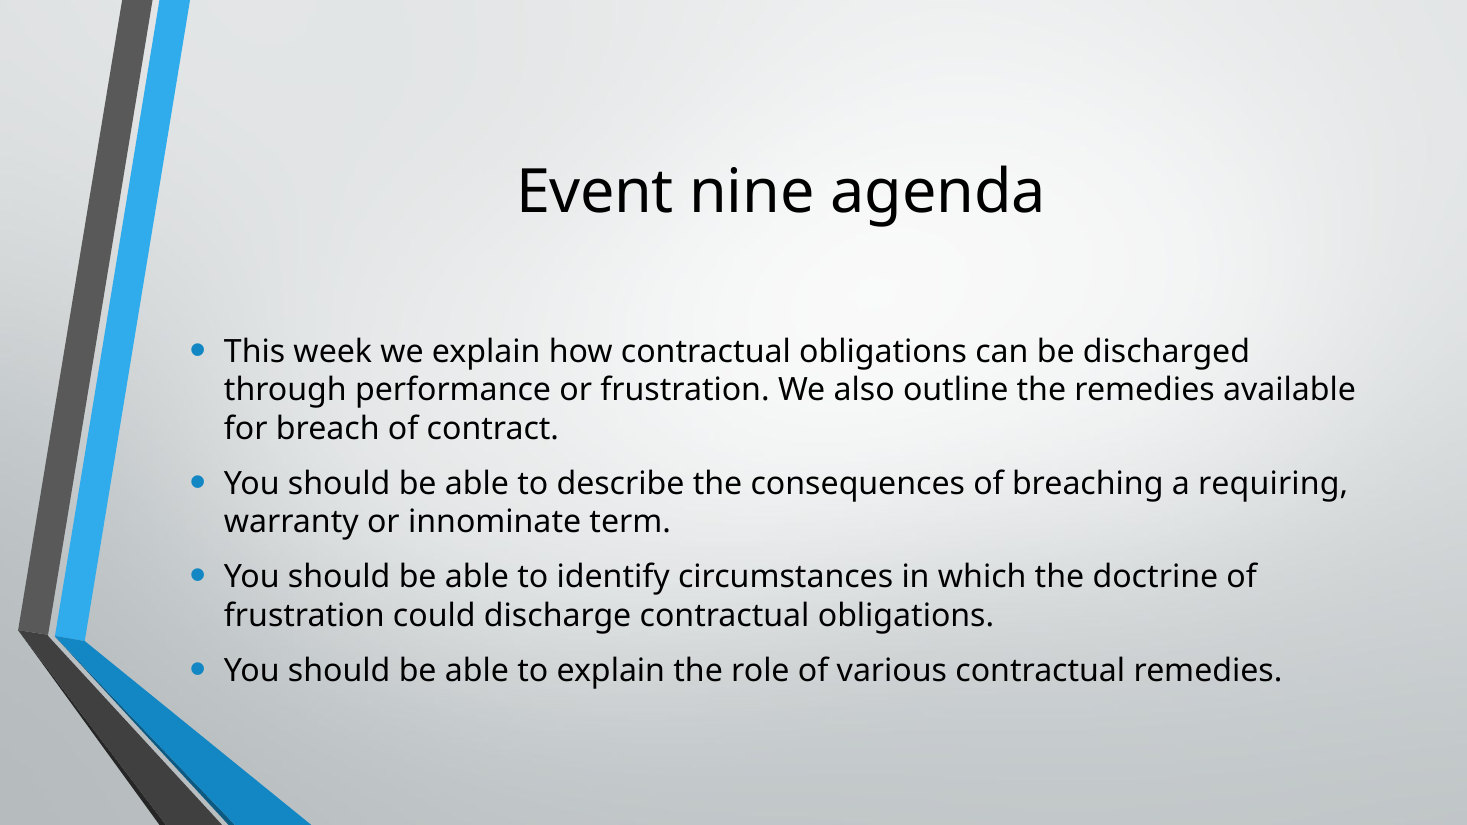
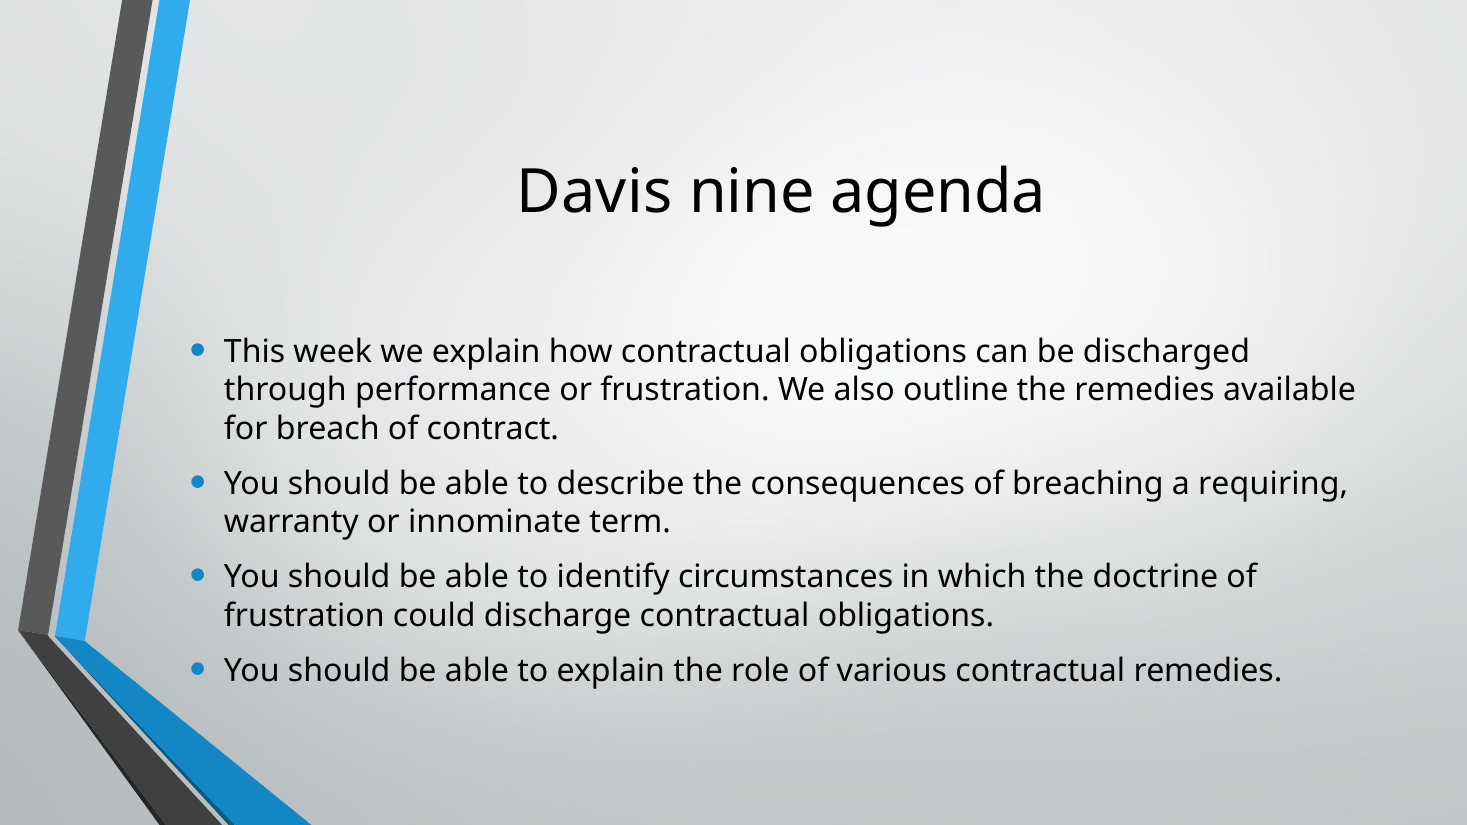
Event: Event -> Davis
